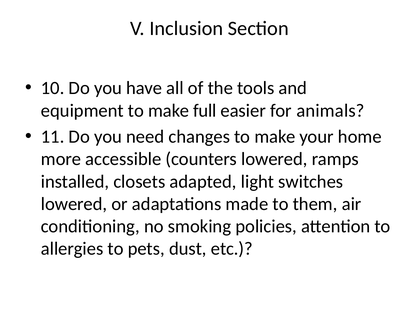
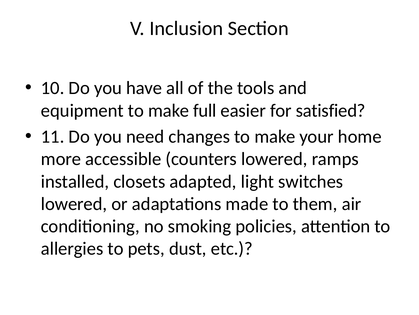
animals: animals -> satisfied
